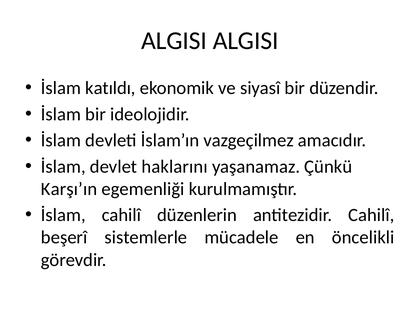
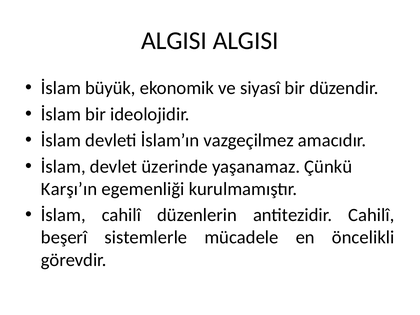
katıldı: katıldı -> büyük
haklarını: haklarını -> üzerinde
